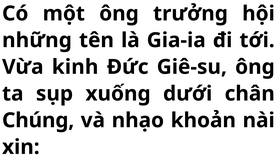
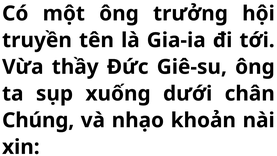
những: những -> truyền
kinh: kinh -> thầy
